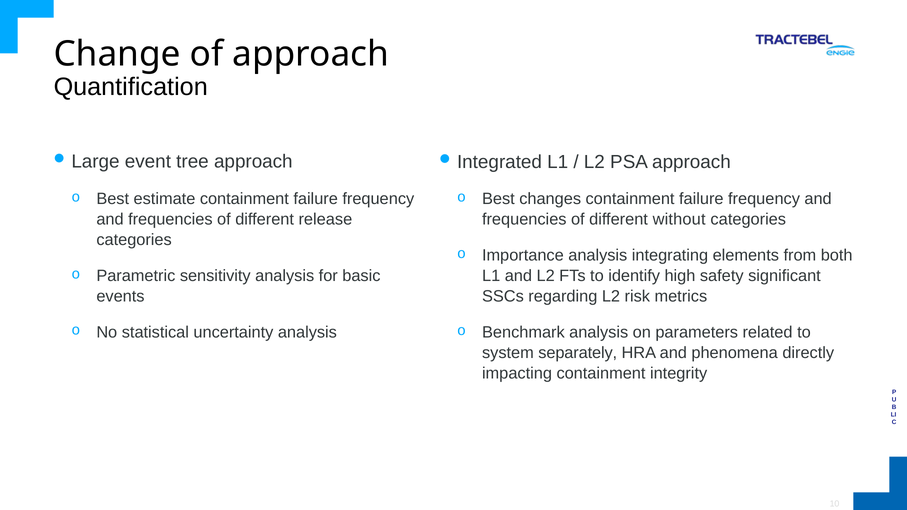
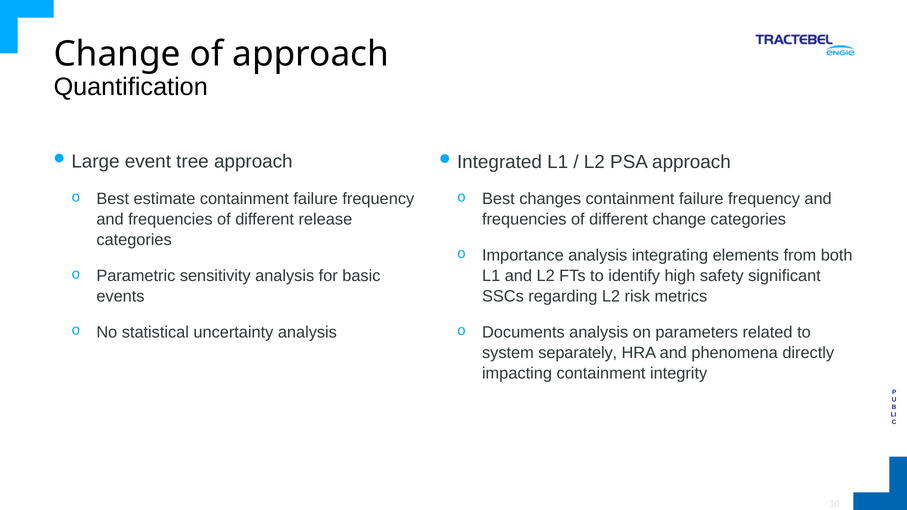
different without: without -> change
Benchmark: Benchmark -> Documents
